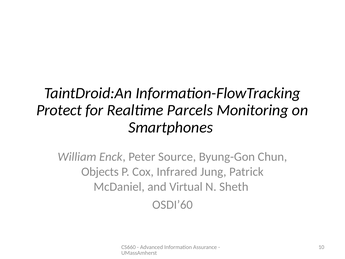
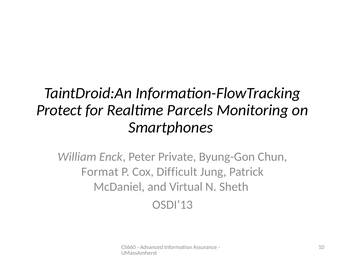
Source: Source -> Private
Objects: Objects -> Format
Infrared: Infrared -> Difficult
OSDI’60: OSDI’60 -> OSDI’13
